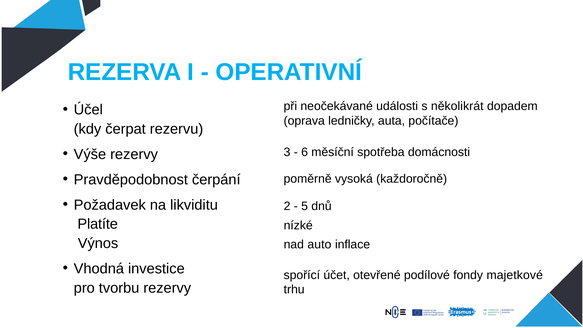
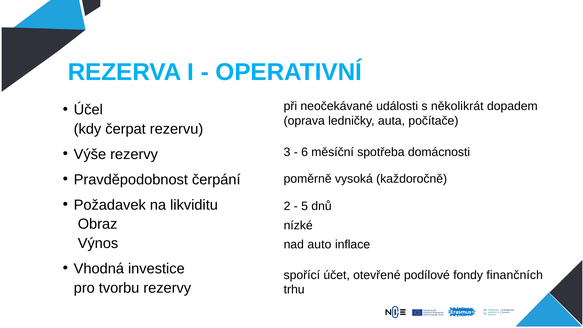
Platíte: Platíte -> Obraz
majetkové: majetkové -> finančních
